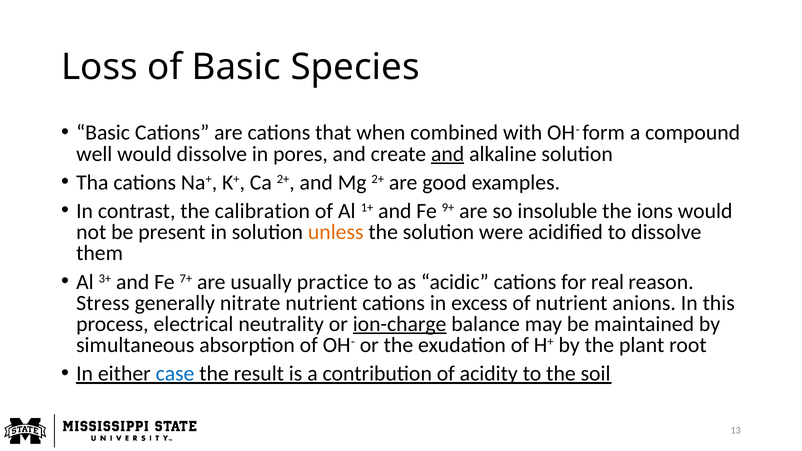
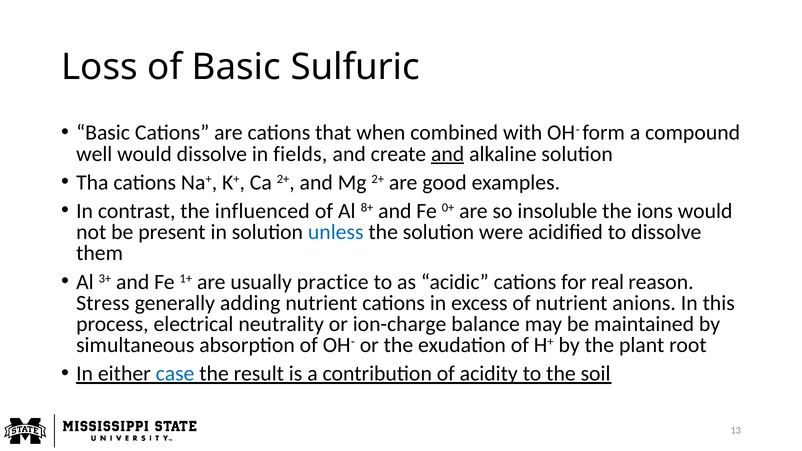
Species: Species -> Sulfuric
pores: pores -> fields
calibration: calibration -> influenced
1+: 1+ -> 8+
9+: 9+ -> 0+
unless colour: orange -> blue
7+: 7+ -> 1+
nitrate: nitrate -> adding
ion-charge underline: present -> none
